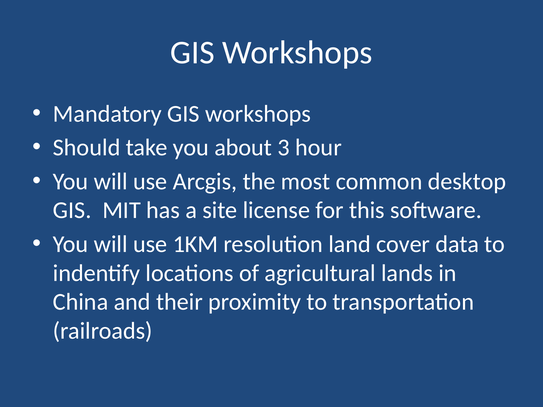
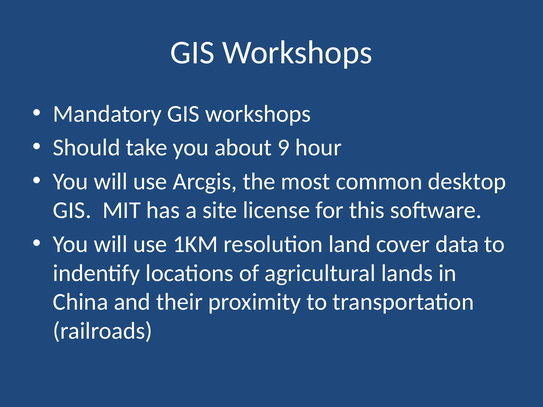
3: 3 -> 9
